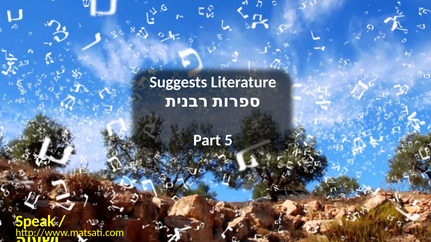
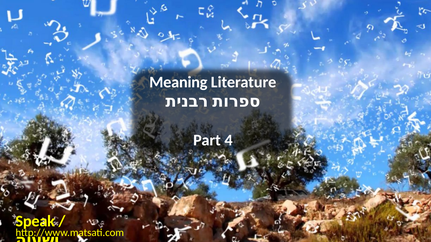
Suggests: Suggests -> Meaning
5: 5 -> 4
